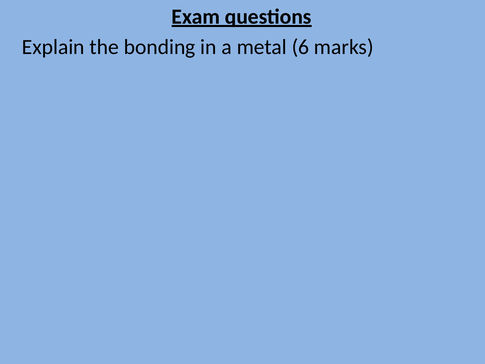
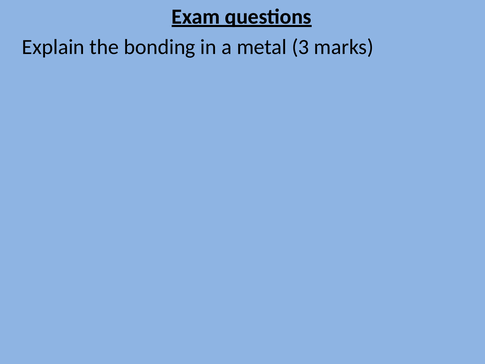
6: 6 -> 3
